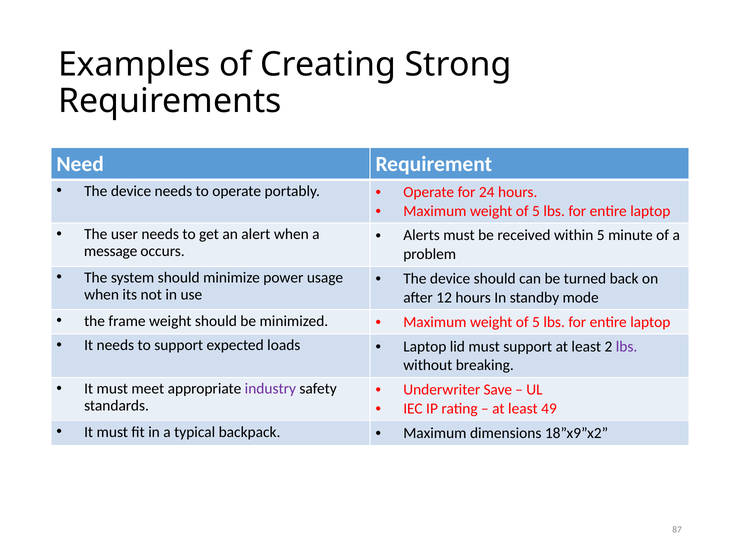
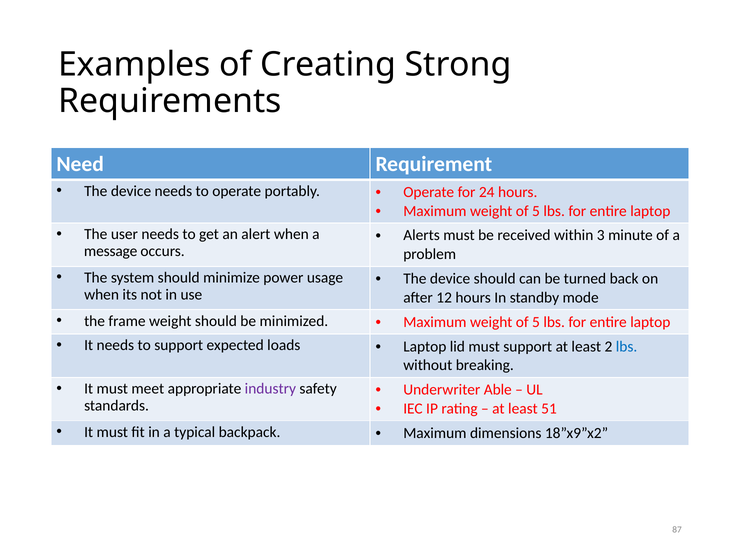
within 5: 5 -> 3
lbs at (627, 346) colour: purple -> blue
Save: Save -> Able
49: 49 -> 51
